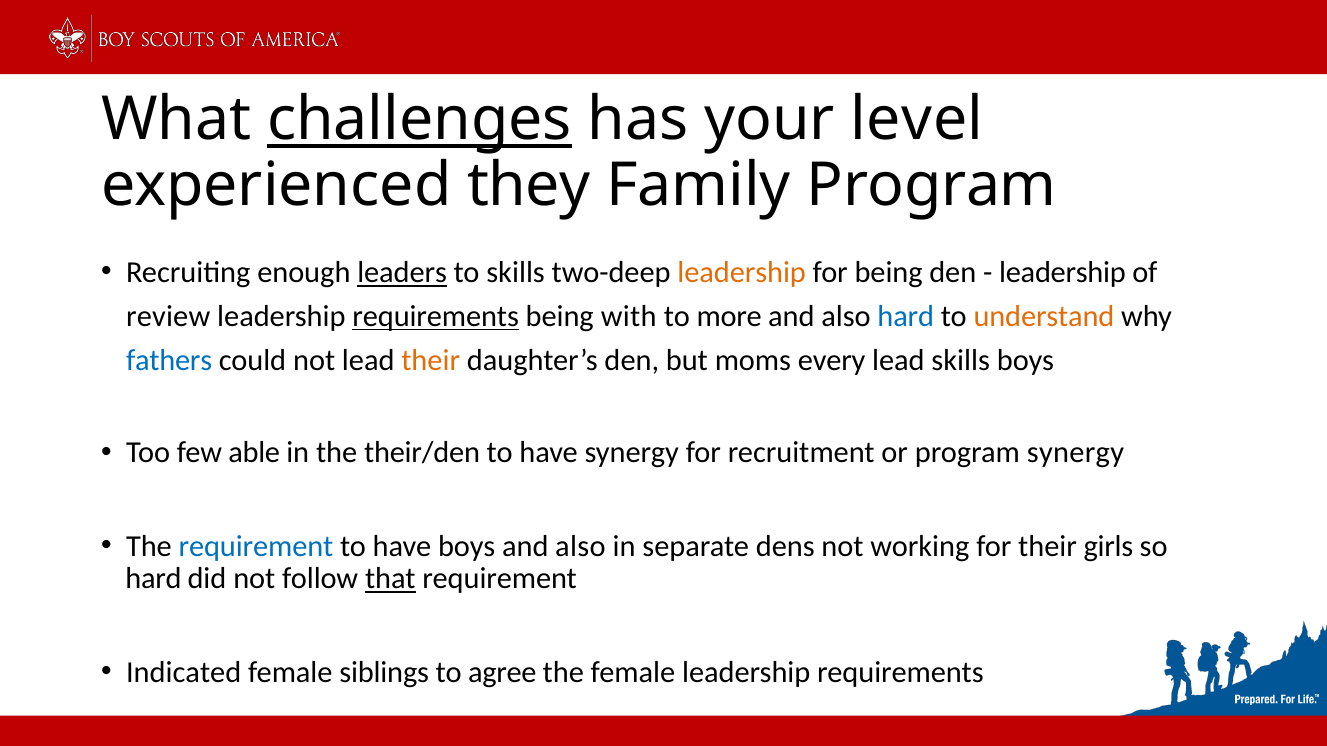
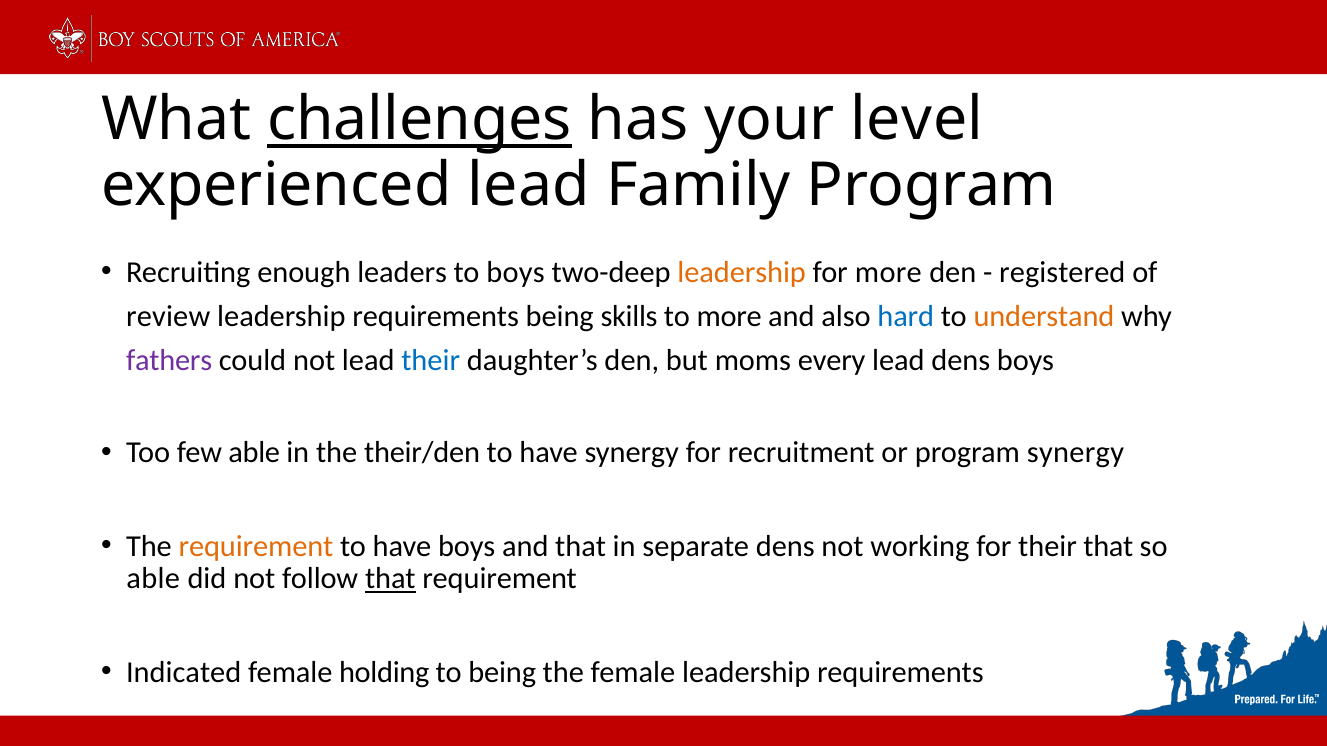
experienced they: they -> lead
leaders underline: present -> none
to skills: skills -> boys
for being: being -> more
leadership at (1062, 273): leadership -> registered
requirements at (436, 317) underline: present -> none
with: with -> skills
fathers colour: blue -> purple
their at (431, 360) colour: orange -> blue
lead skills: skills -> dens
requirement at (256, 546) colour: blue -> orange
boys and also: also -> that
their girls: girls -> that
hard at (154, 579): hard -> able
siblings: siblings -> holding
to agree: agree -> being
